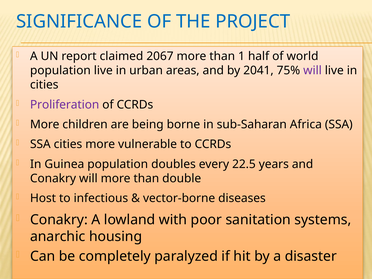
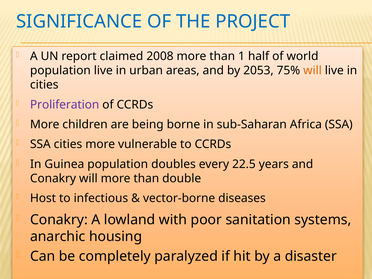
2067: 2067 -> 2008
2041: 2041 -> 2053
will at (313, 71) colour: purple -> orange
